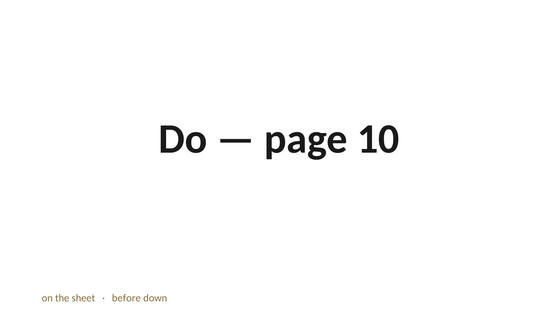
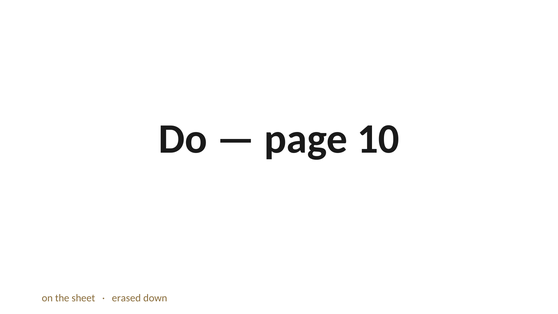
before: before -> erased
